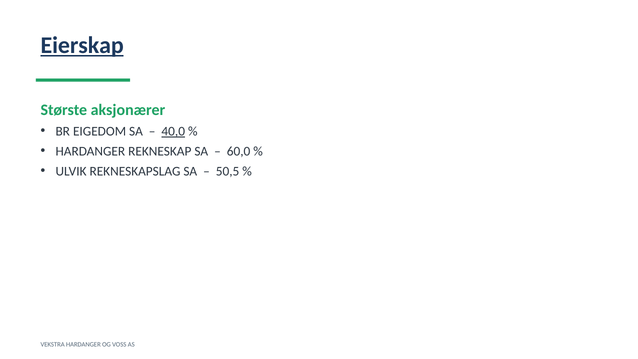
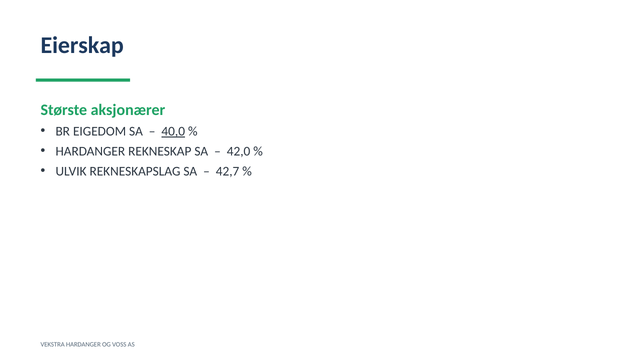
Eierskap underline: present -> none
60,0: 60,0 -> 42,0
50,5: 50,5 -> 42,7
